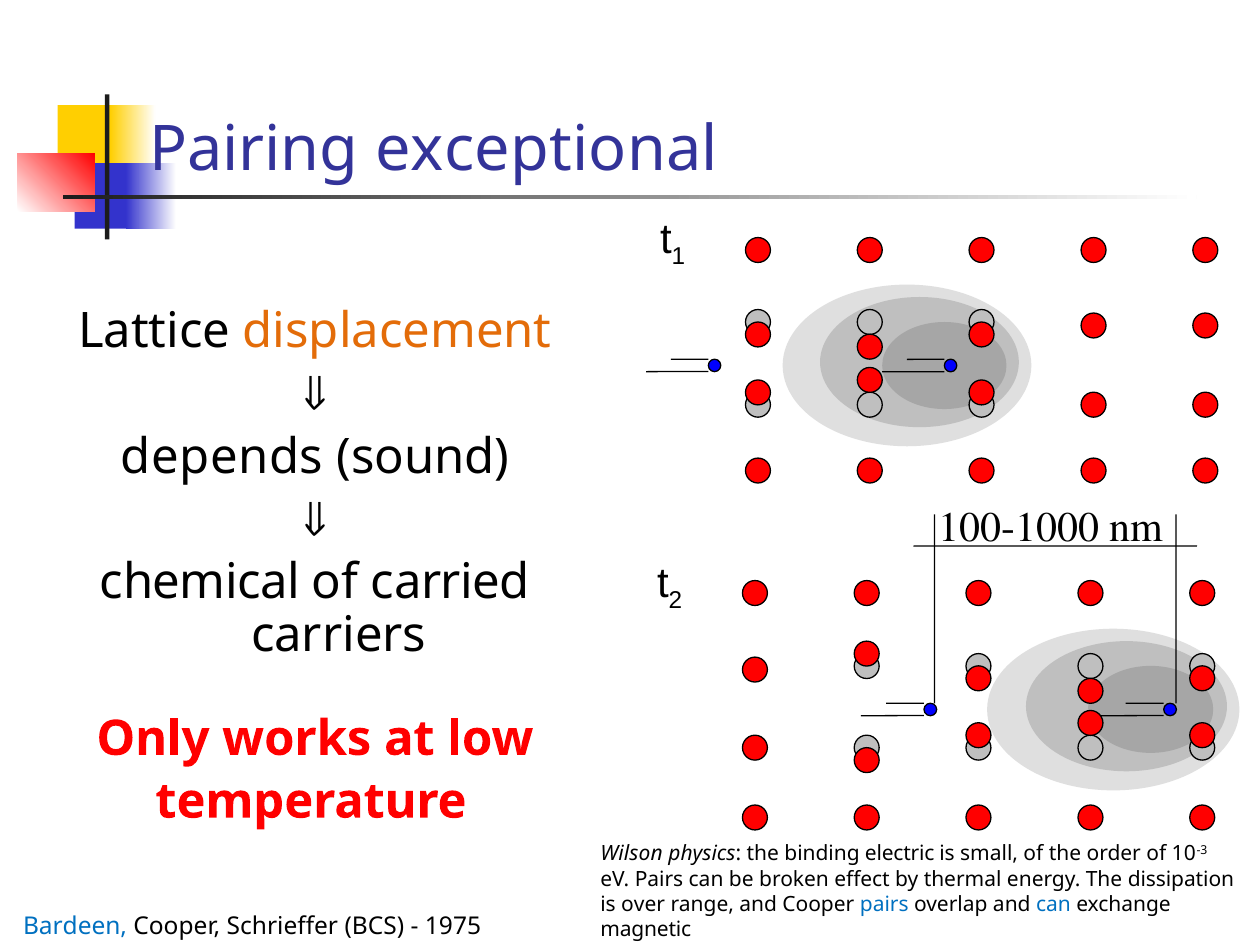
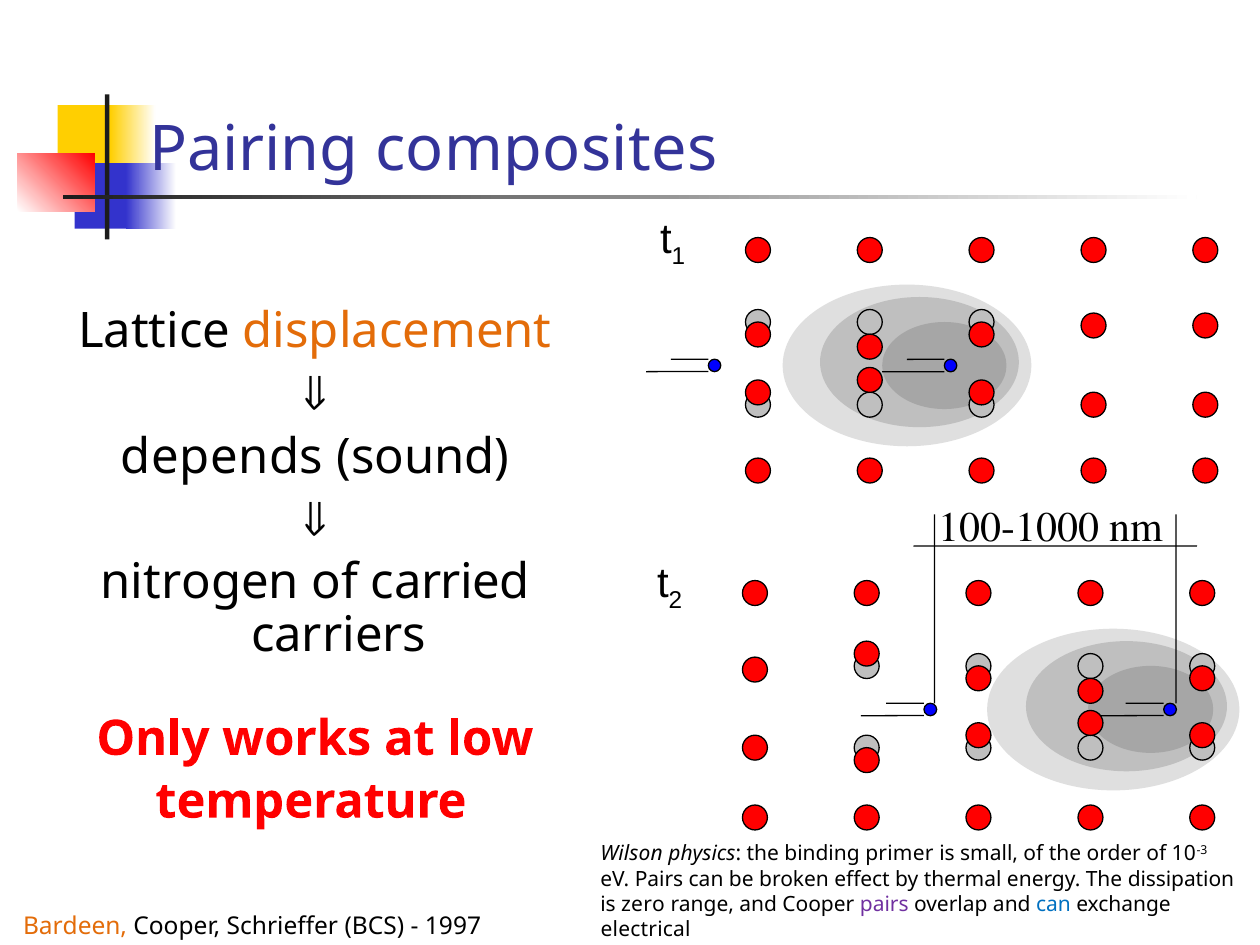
exceptional: exceptional -> composites
chemical: chemical -> nitrogen
electric: electric -> primer
over: over -> zero
pairs at (884, 904) colour: blue -> purple
Bardeen colour: blue -> orange
1975: 1975 -> 1997
magnetic: magnetic -> electrical
